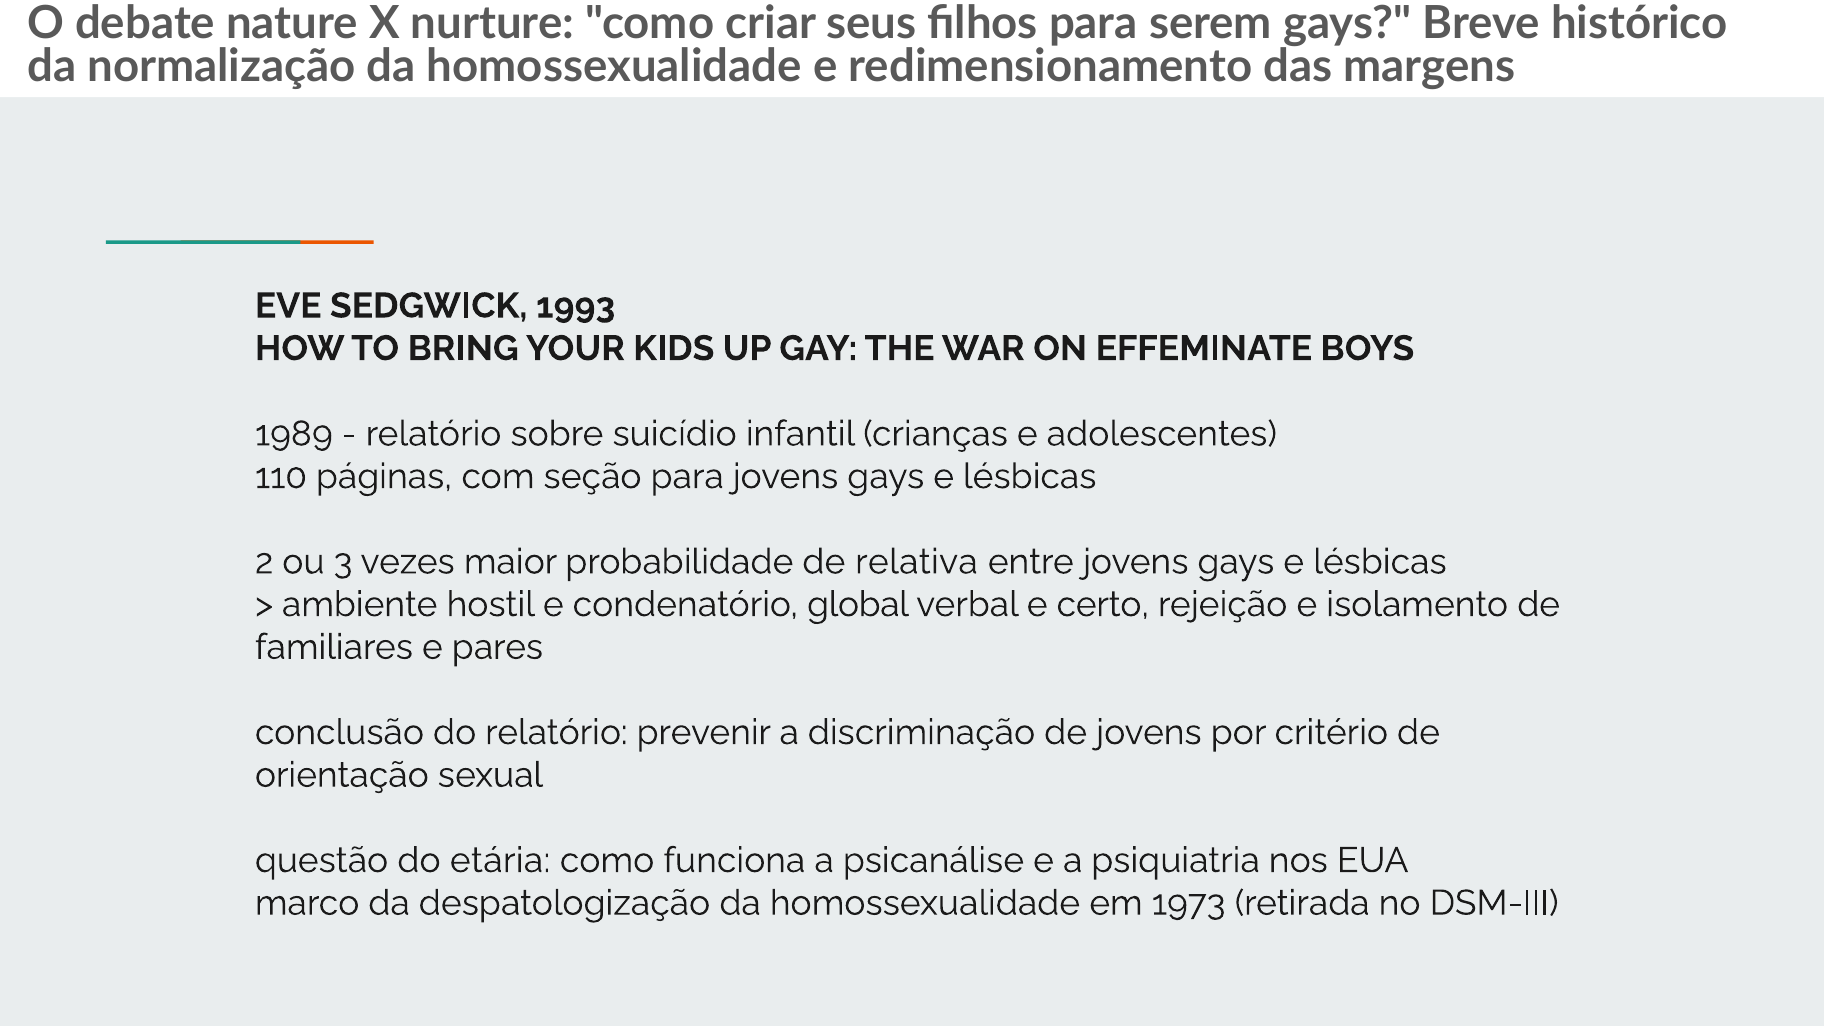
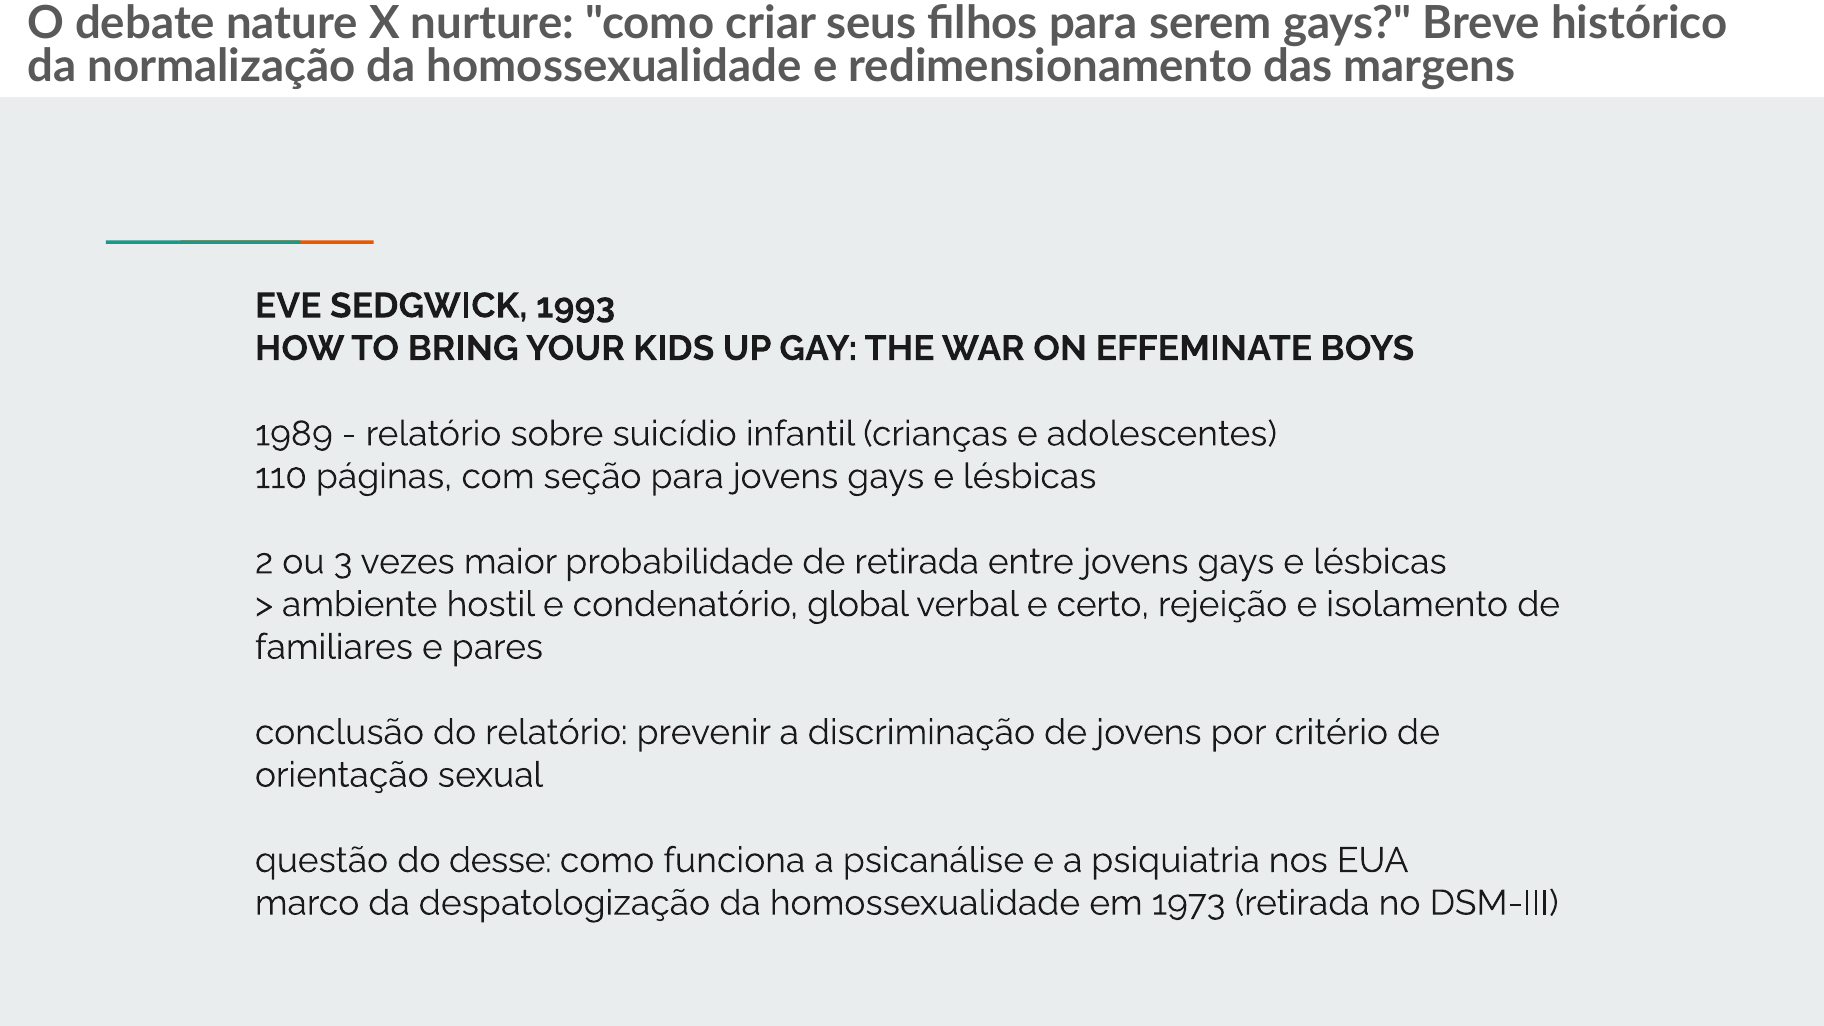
de relativa: relativa -> retirada
etária: etária -> desse
